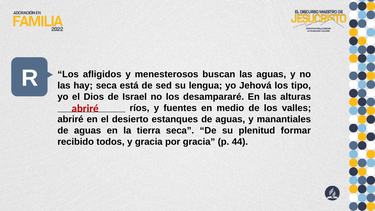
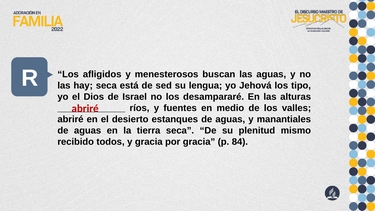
formar: formar -> mismo
44: 44 -> 84
